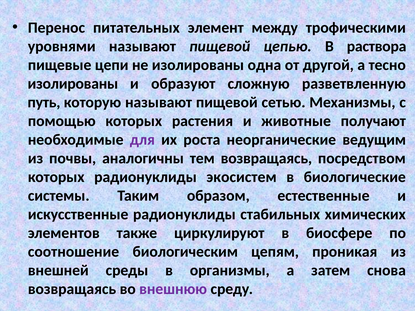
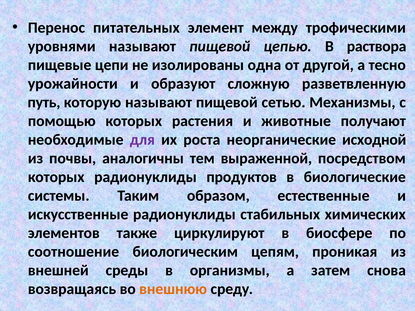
изолированы at (73, 84): изолированы -> урожайности
ведущим: ведущим -> исходной
тем возвращаясь: возвращаясь -> выраженной
экосистем: экосистем -> продуктов
внешнюю colour: purple -> orange
